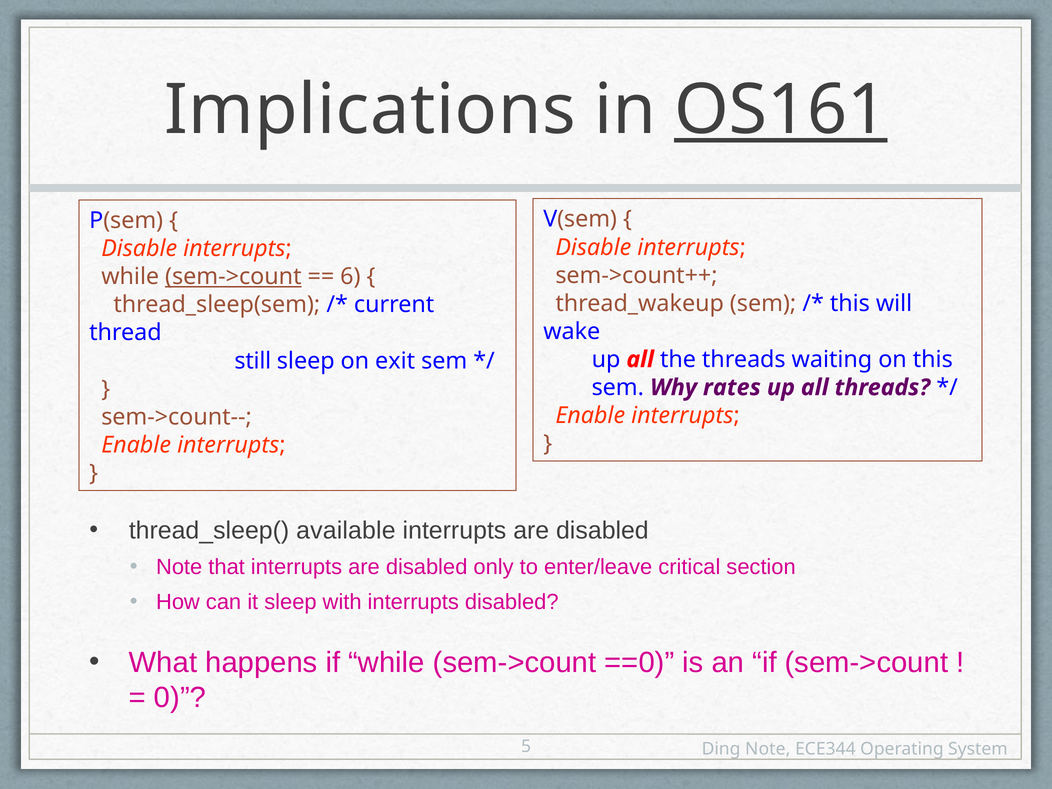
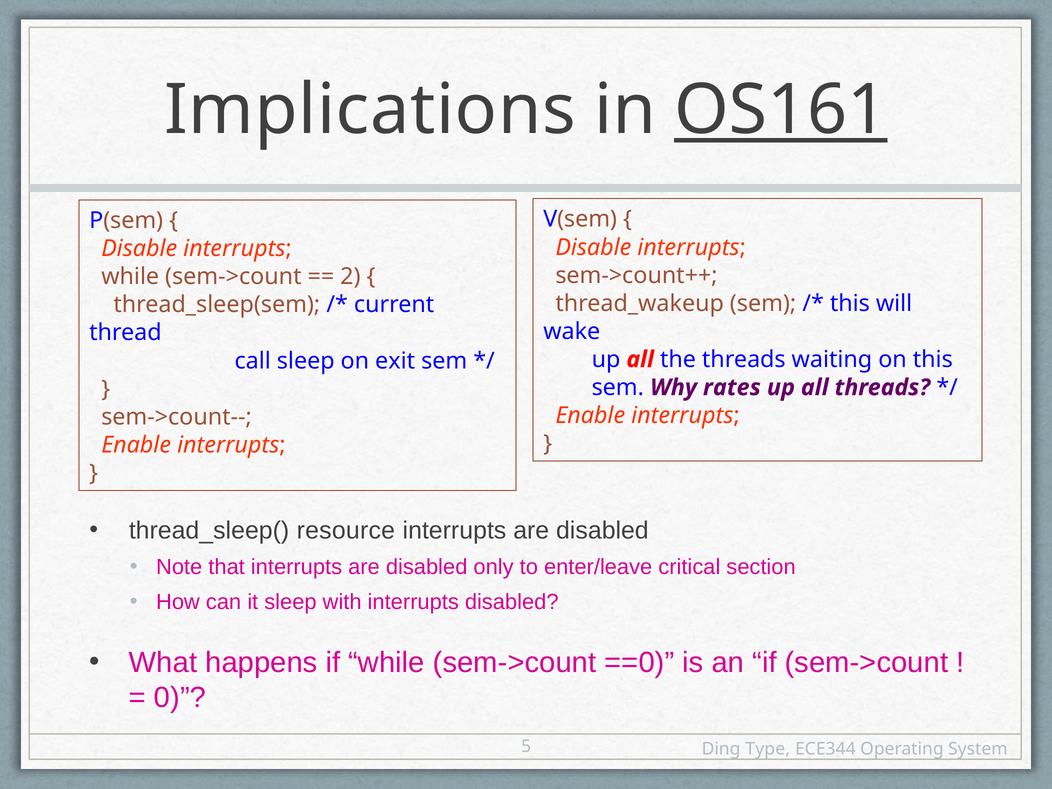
sem->count at (233, 277) underline: present -> none
6: 6 -> 2
still: still -> call
available: available -> resource
Ding Note: Note -> Type
